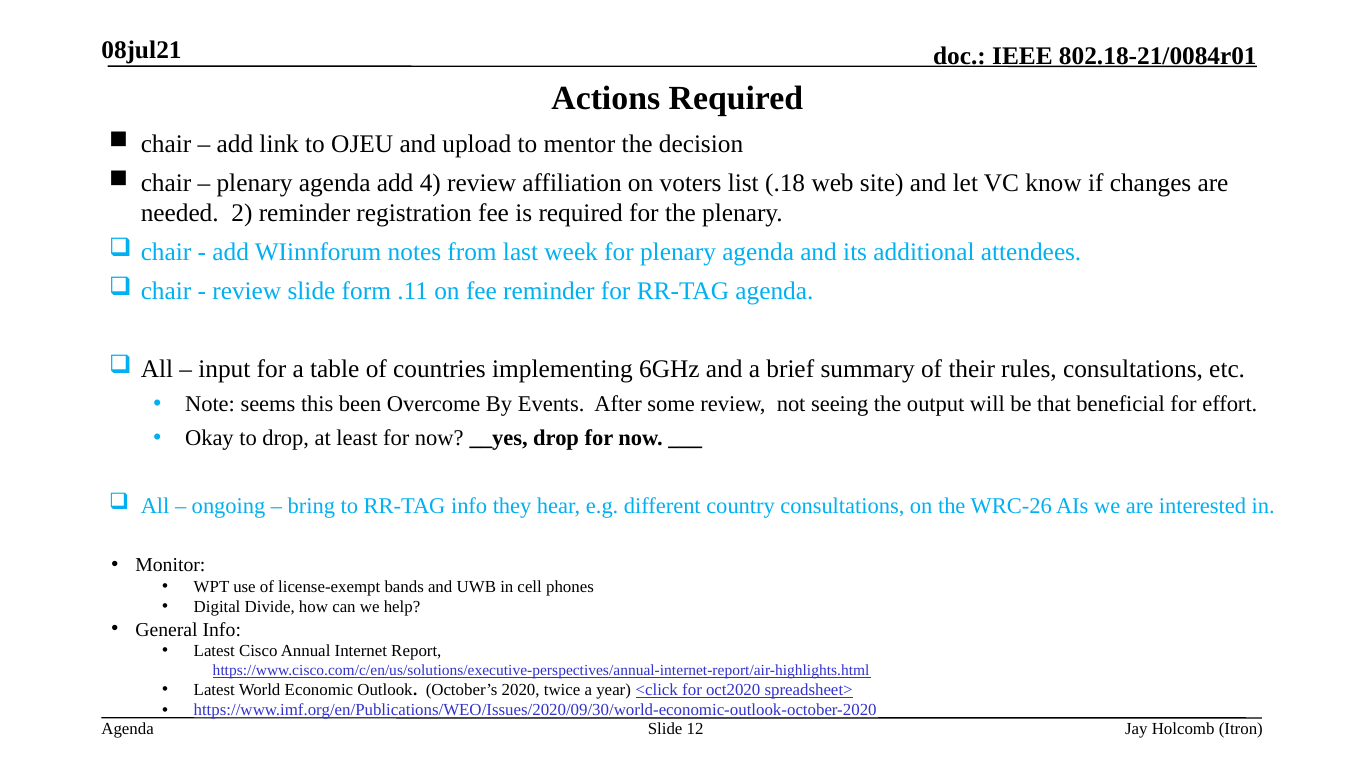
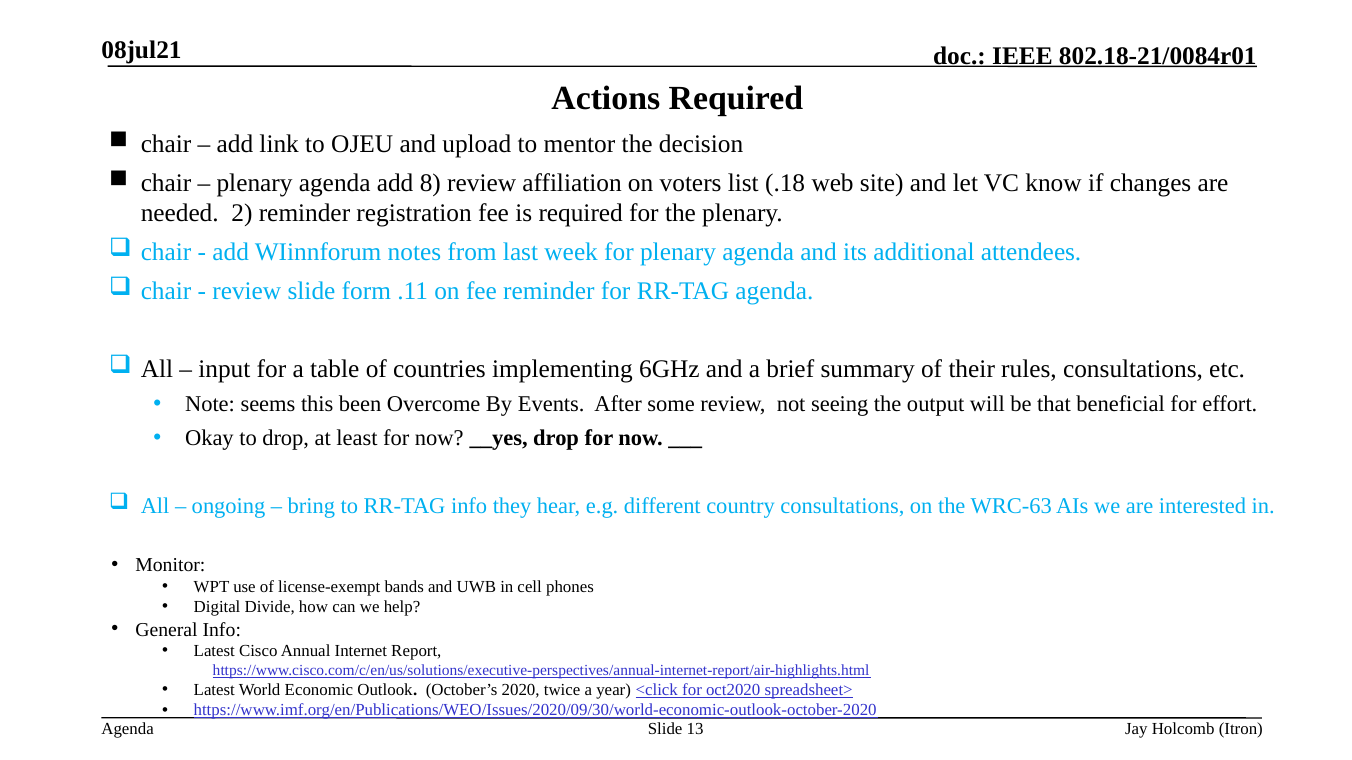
4: 4 -> 8
WRC-26: WRC-26 -> WRC-63
12: 12 -> 13
